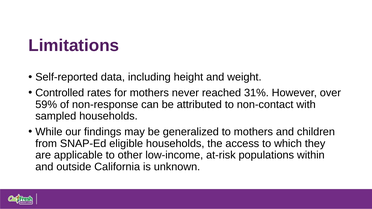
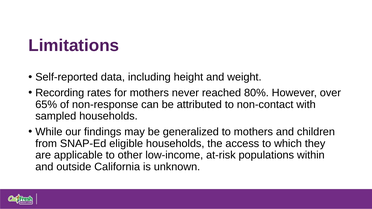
Controlled: Controlled -> Recording
31%: 31% -> 80%
59%: 59% -> 65%
